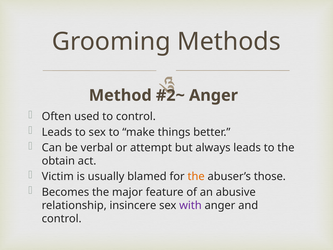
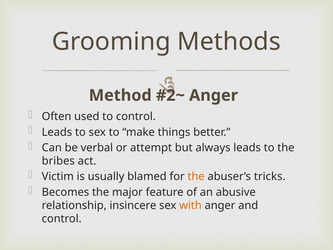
obtain: obtain -> bribes
those: those -> tricks
with colour: purple -> orange
